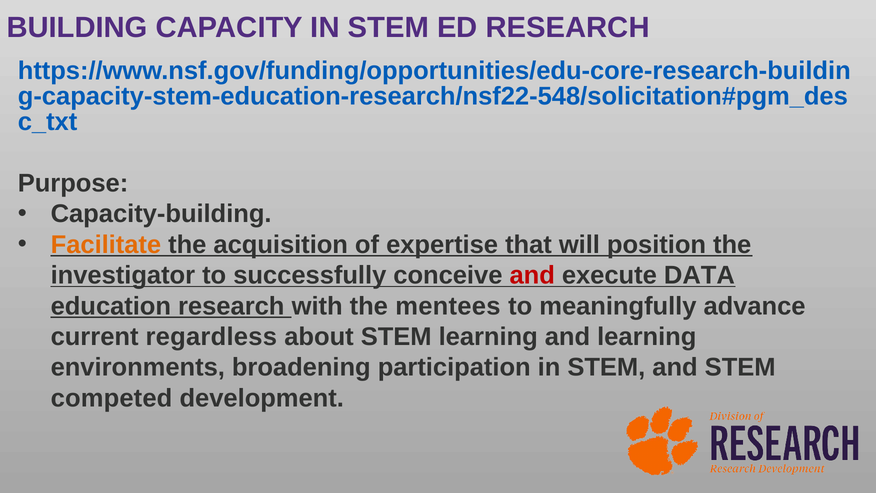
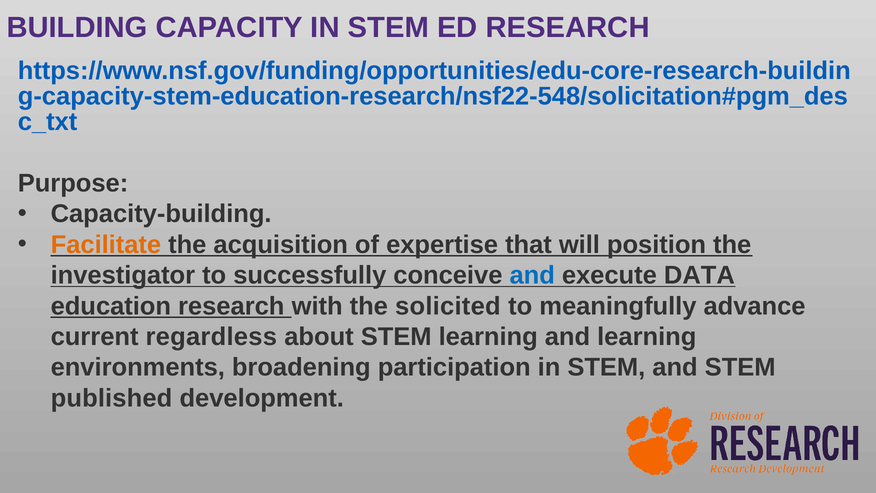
and at (532, 275) colour: red -> blue
mentees: mentees -> solicited
competed: competed -> published
